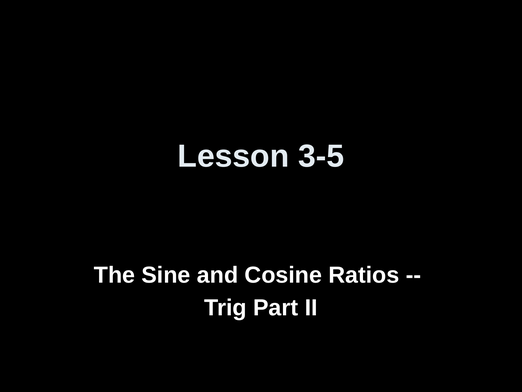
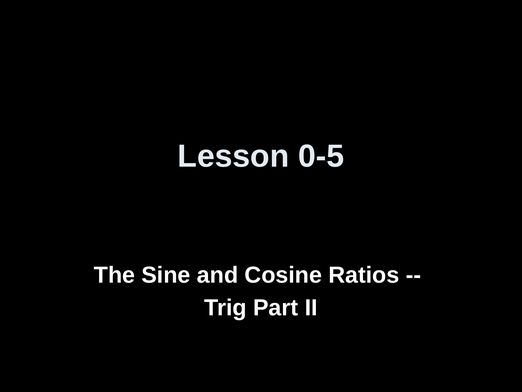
3-5: 3-5 -> 0-5
